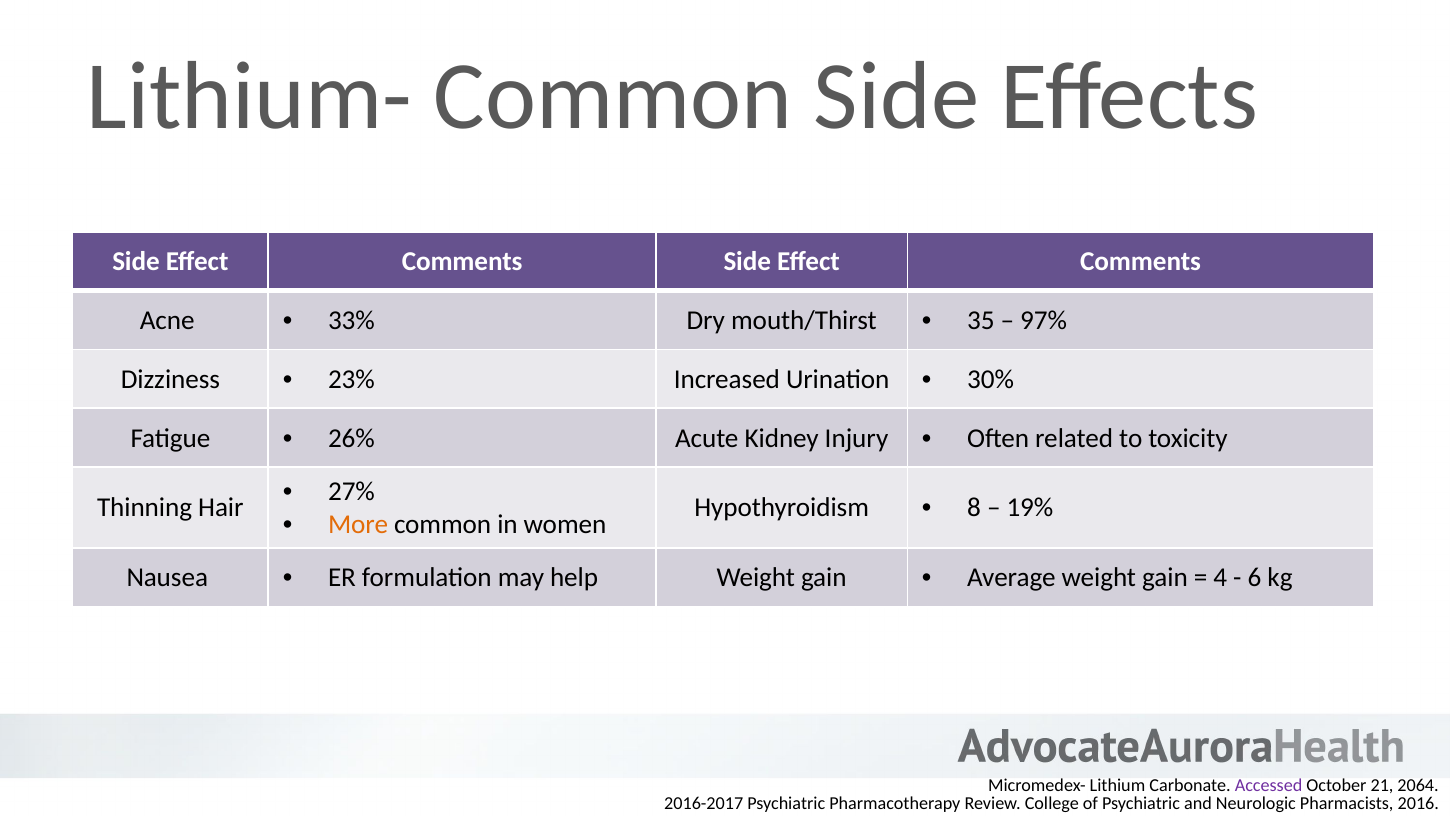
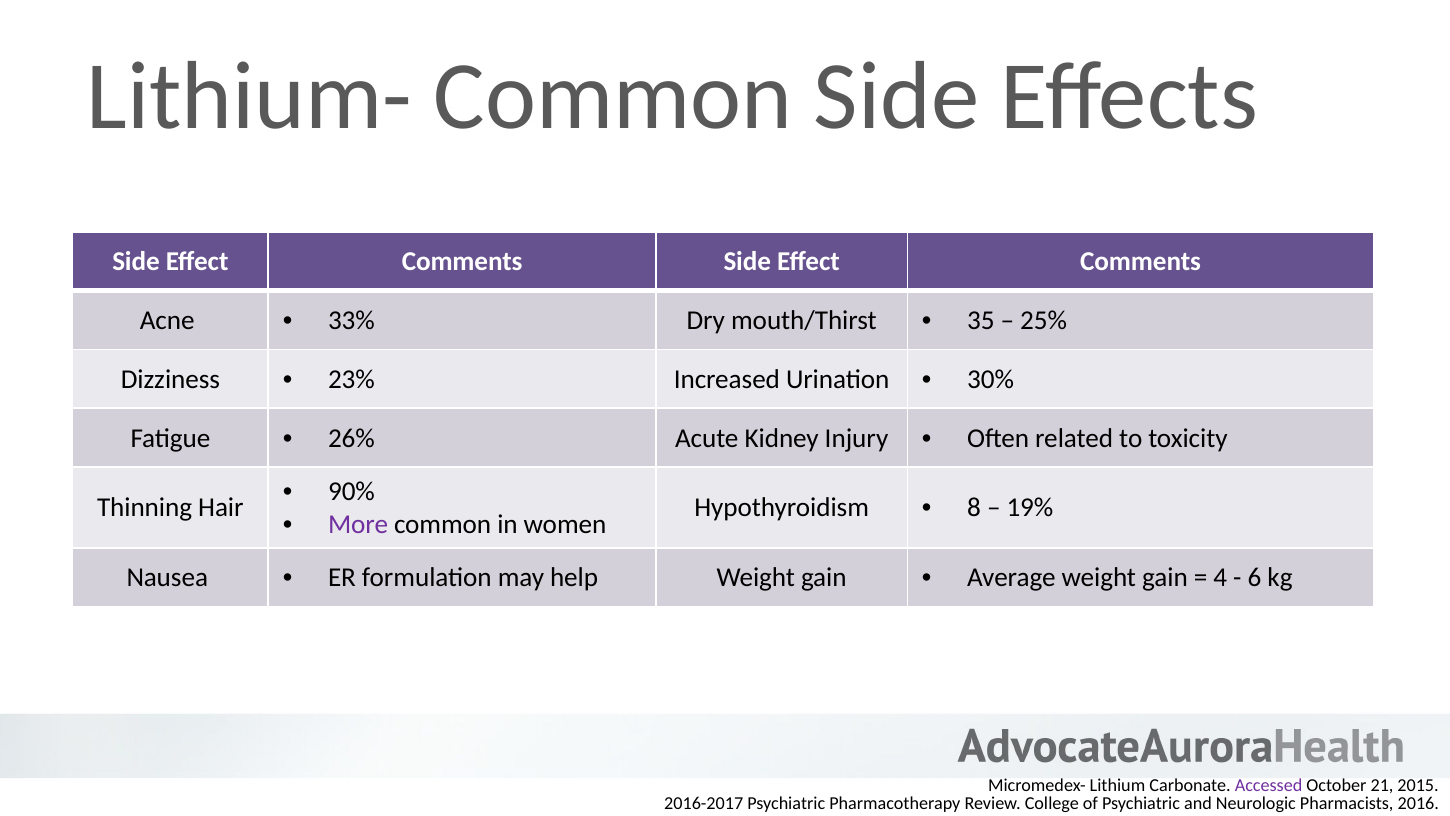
97%: 97% -> 25%
27%: 27% -> 90%
More colour: orange -> purple
2064: 2064 -> 2015
